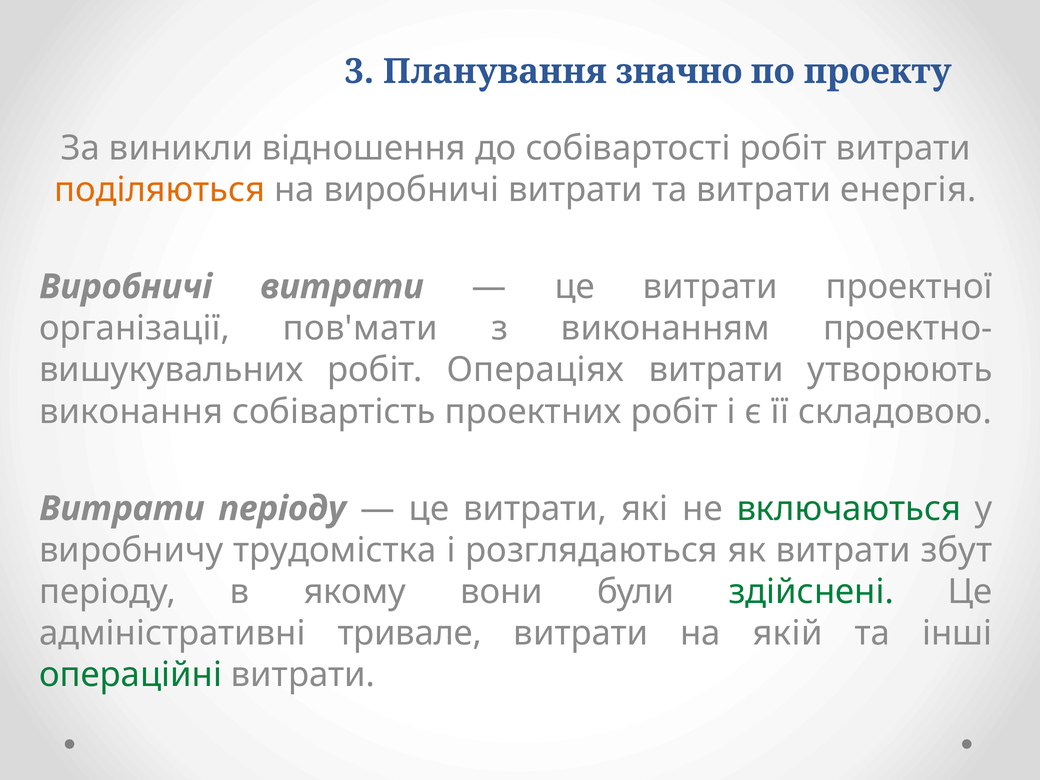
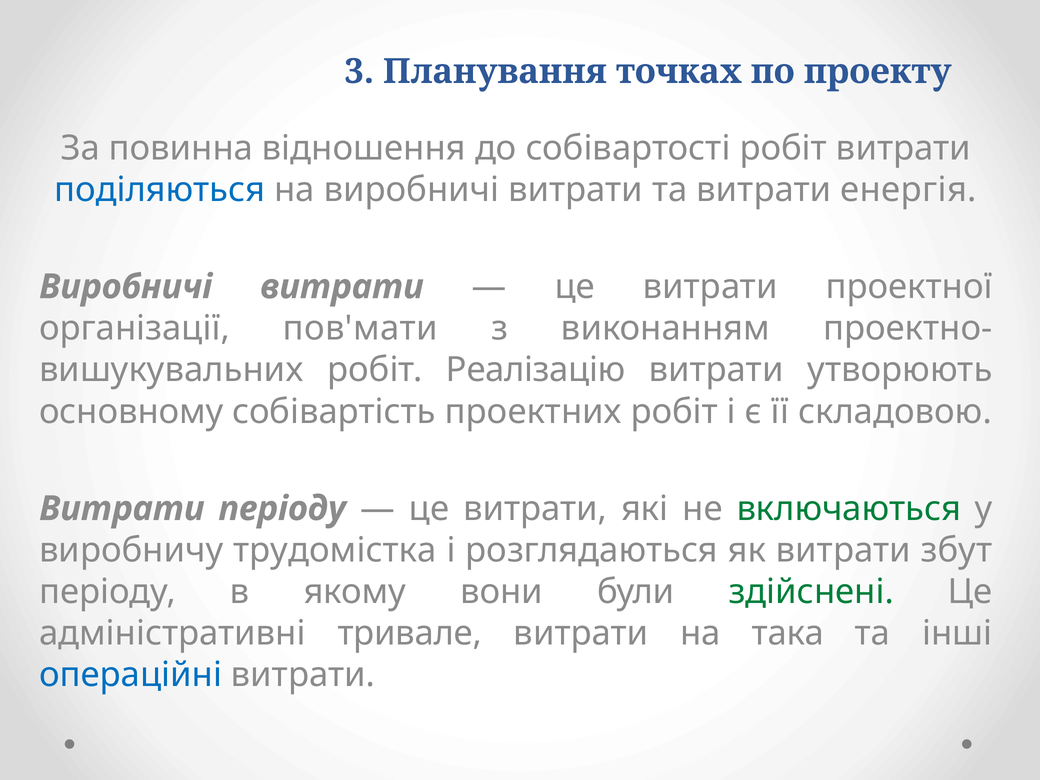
значно: значно -> точках
виникли: виникли -> повинна
поділяються colour: orange -> blue
Операціях: Операціях -> Реалізацію
виконання: виконання -> основному
якій: якій -> така
операційні colour: green -> blue
